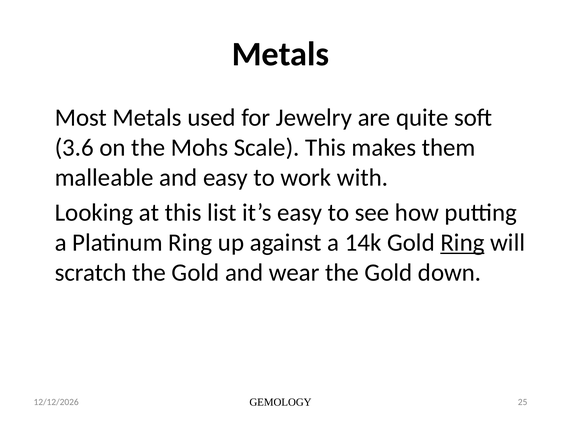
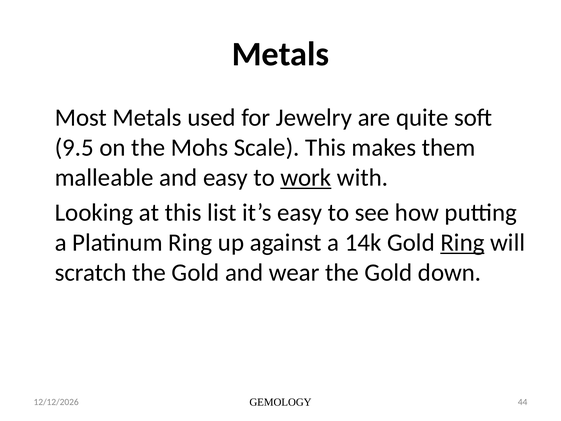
3.6: 3.6 -> 9.5
work underline: none -> present
25: 25 -> 44
